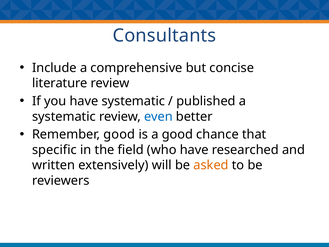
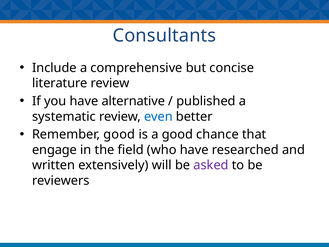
have systematic: systematic -> alternative
specific: specific -> engage
asked colour: orange -> purple
